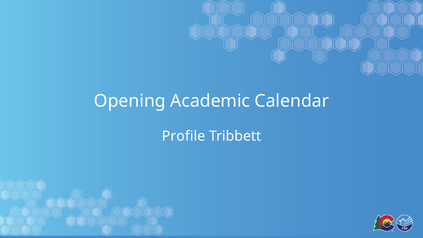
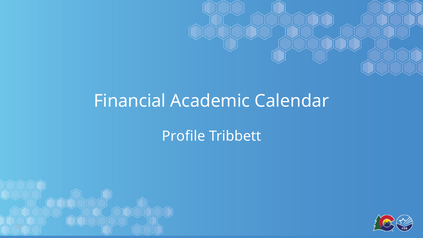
Opening: Opening -> Financial
